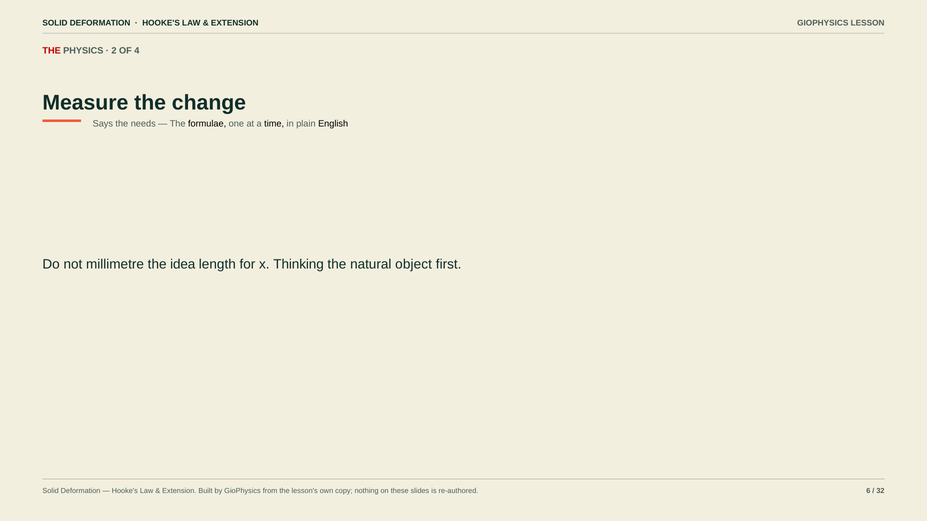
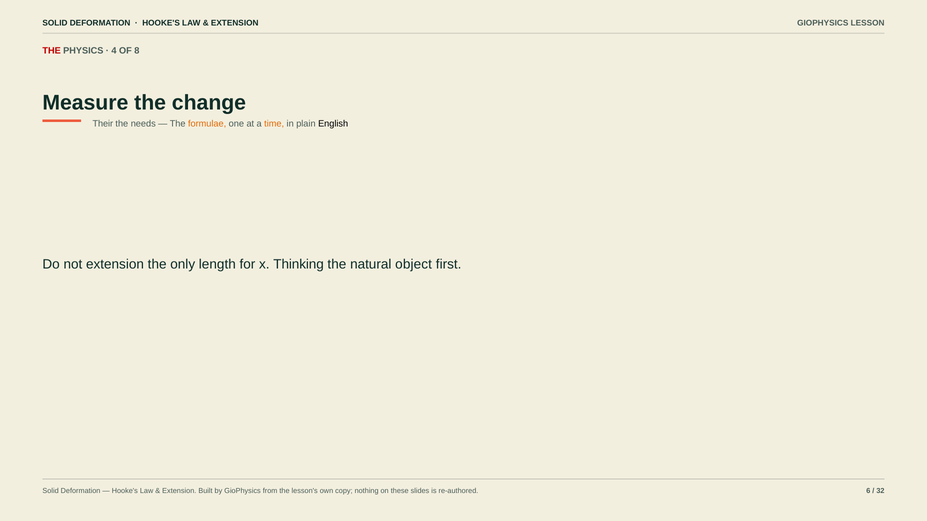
2: 2 -> 4
4: 4 -> 8
Says: Says -> Their
formulae colour: black -> orange
time colour: black -> orange
not millimetre: millimetre -> extension
idea: idea -> only
